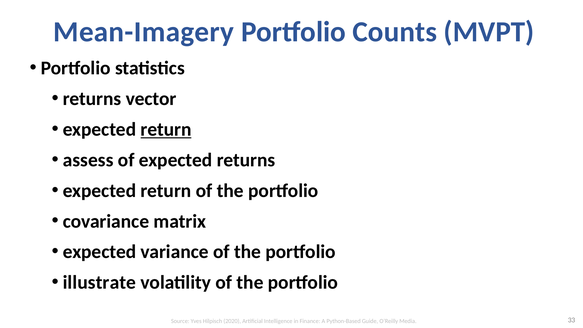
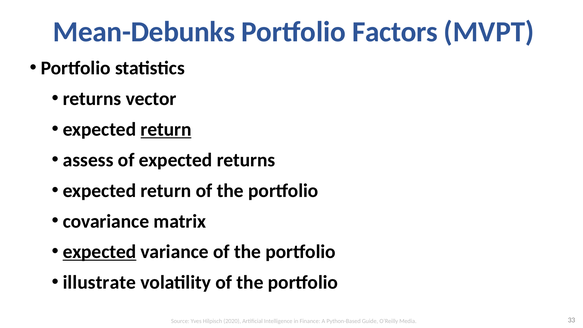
Mean-Imagery: Mean-Imagery -> Mean-Debunks
Counts: Counts -> Factors
expected at (99, 252) underline: none -> present
